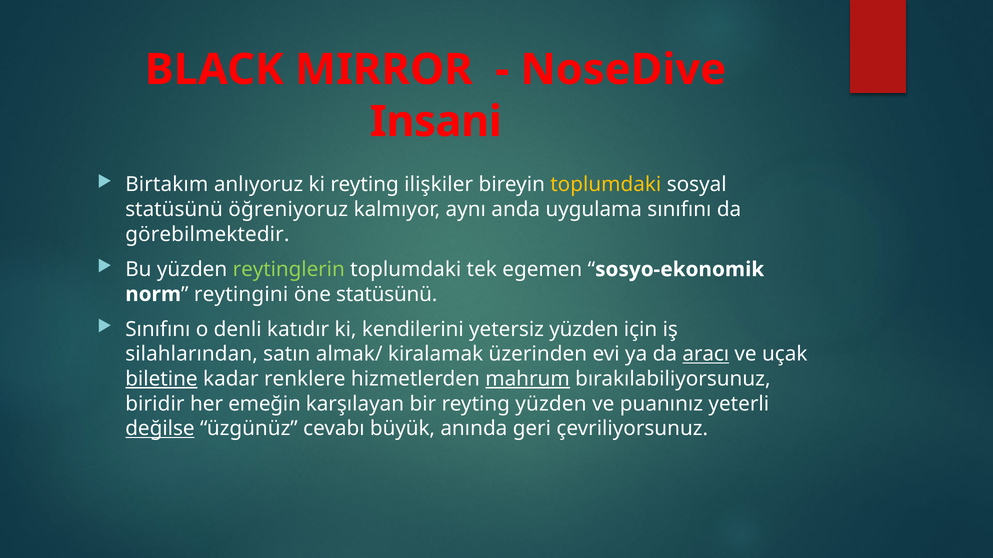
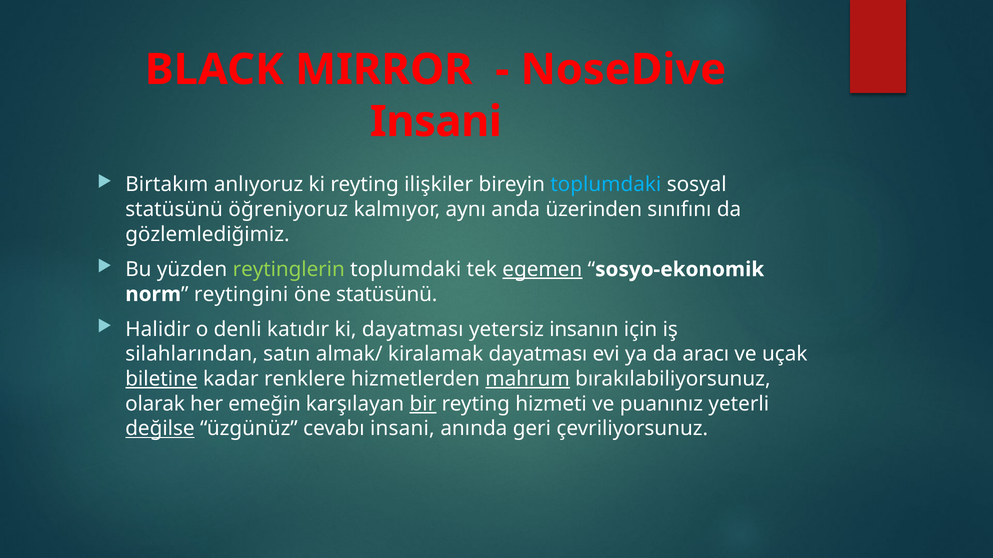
toplumdaki at (606, 185) colour: yellow -> light blue
uygulama: uygulama -> üzerinden
görebilmektedir: görebilmektedir -> gözlemlediğimiz
egemen underline: none -> present
Sınıfını at (158, 330): Sınıfını -> Halidir
ki kendilerini: kendilerini -> dayatması
yetersiz yüzden: yüzden -> insanın
kiralamak üzerinden: üzerinden -> dayatması
aracı underline: present -> none
biridir: biridir -> olarak
bir underline: none -> present
reyting yüzden: yüzden -> hizmeti
cevabı büyük: büyük -> insani
